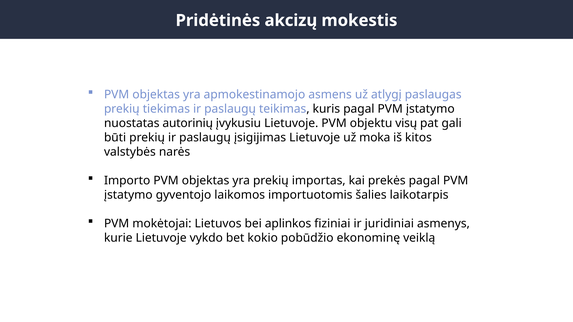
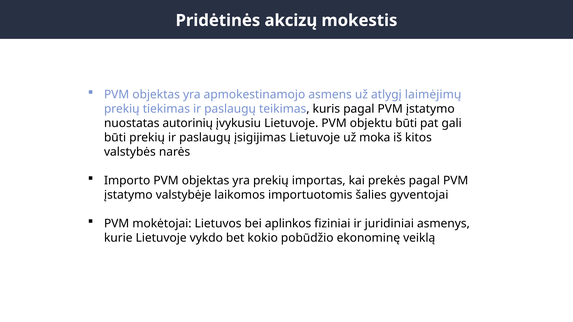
paslaugas: paslaugas -> laimėjimų
objektu visų: visų -> būti
gyventojo: gyventojo -> valstybėje
laikotarpis: laikotarpis -> gyventojai
